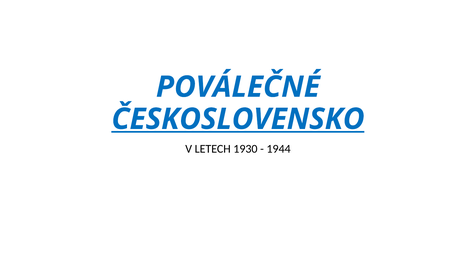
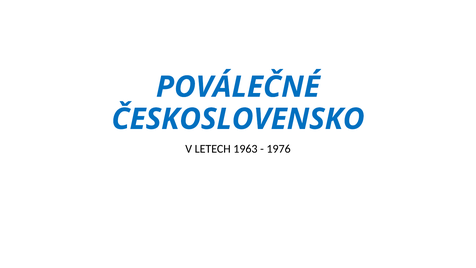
ČESKOSLOVENSKO underline: present -> none
1930: 1930 -> 1963
1944: 1944 -> 1976
